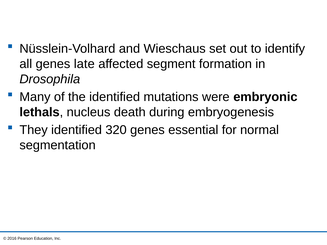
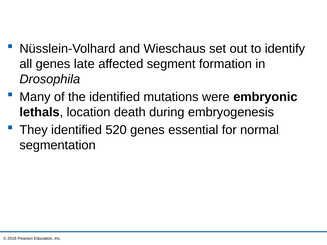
nucleus: nucleus -> location
320: 320 -> 520
